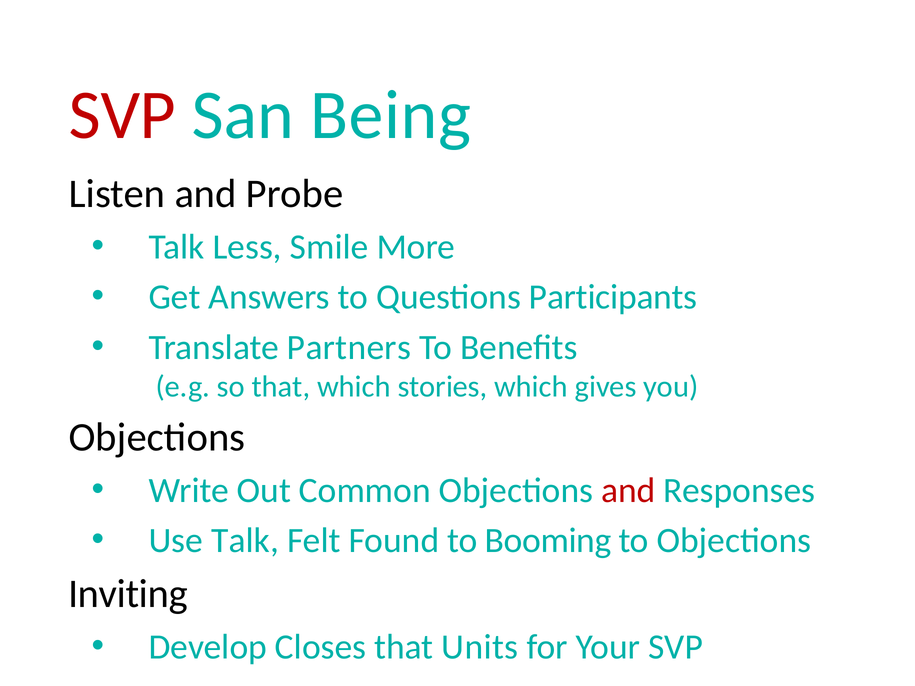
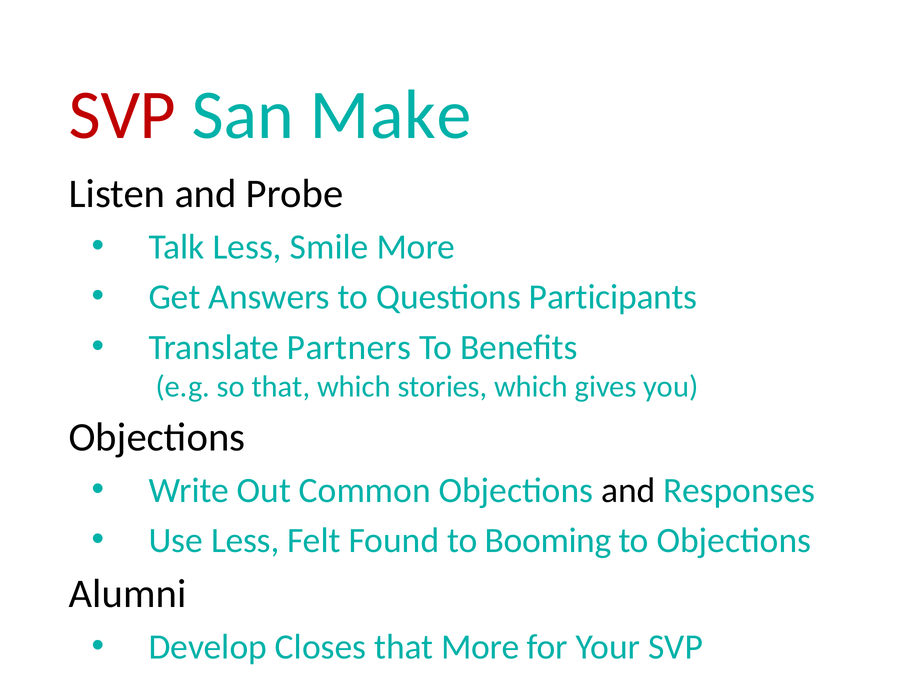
Being: Being -> Make
and at (628, 490) colour: red -> black
Use Talk: Talk -> Less
Inviting: Inviting -> Alumni
that Units: Units -> More
